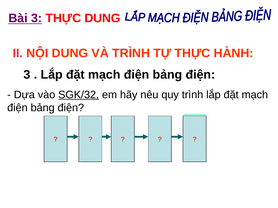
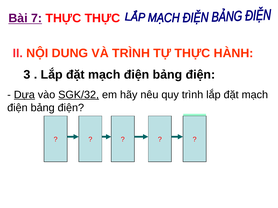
Bài 3: 3 -> 7
THỰC DUNG: DUNG -> THỰC
Dựa underline: none -> present
